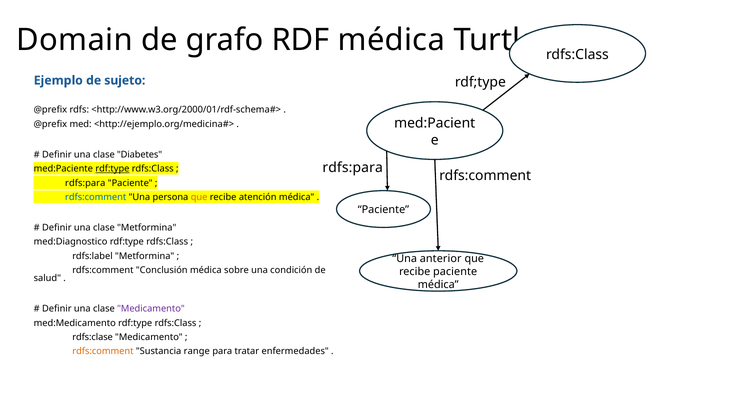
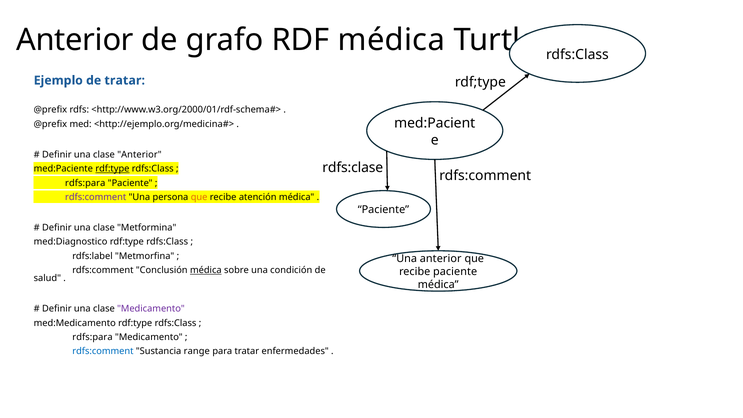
Domain at (75, 40): Domain -> Anterior
de sujeto: sujeto -> tratar
clase Diabetes: Diabetes -> Anterior
rdfs:para at (353, 168): rdfs:para -> rdfs:clase
rdfs:comment at (96, 197) colour: blue -> purple
rdfs:label Metformina: Metformina -> Metmorfina
médica at (206, 270) underline: none -> present
rdfs:clase at (93, 337): rdfs:clase -> rdfs:para
rdfs:comment at (103, 351) colour: orange -> blue
